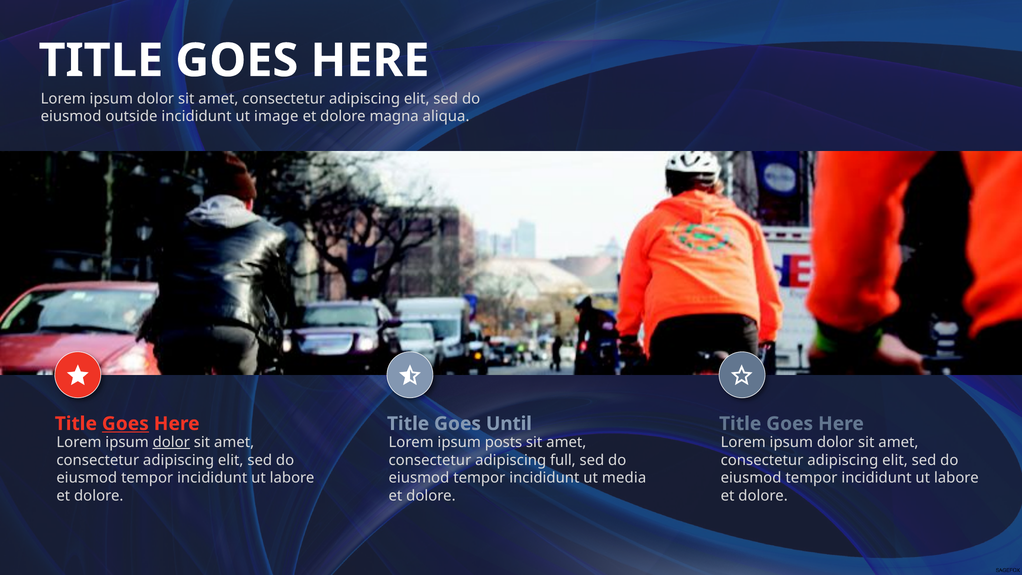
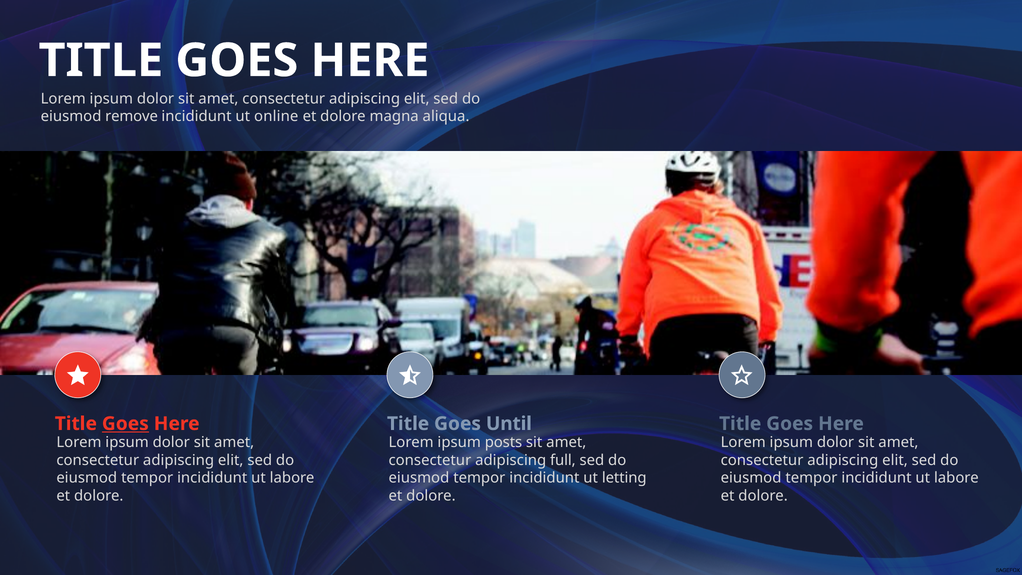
outside: outside -> remove
image: image -> online
dolor at (171, 442) underline: present -> none
media: media -> letting
